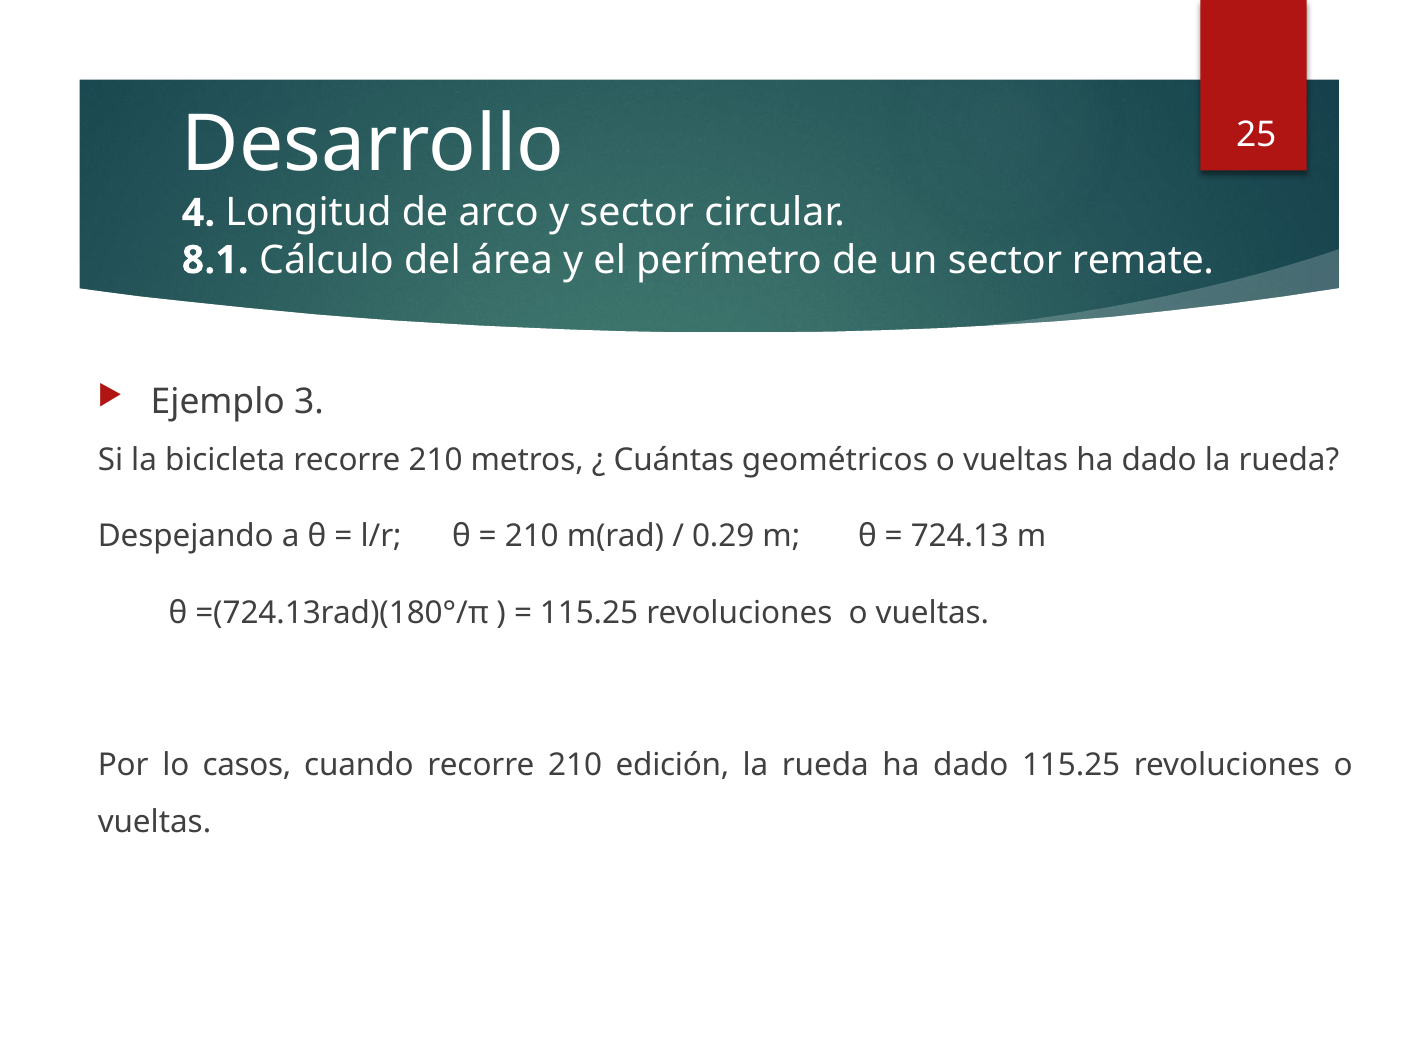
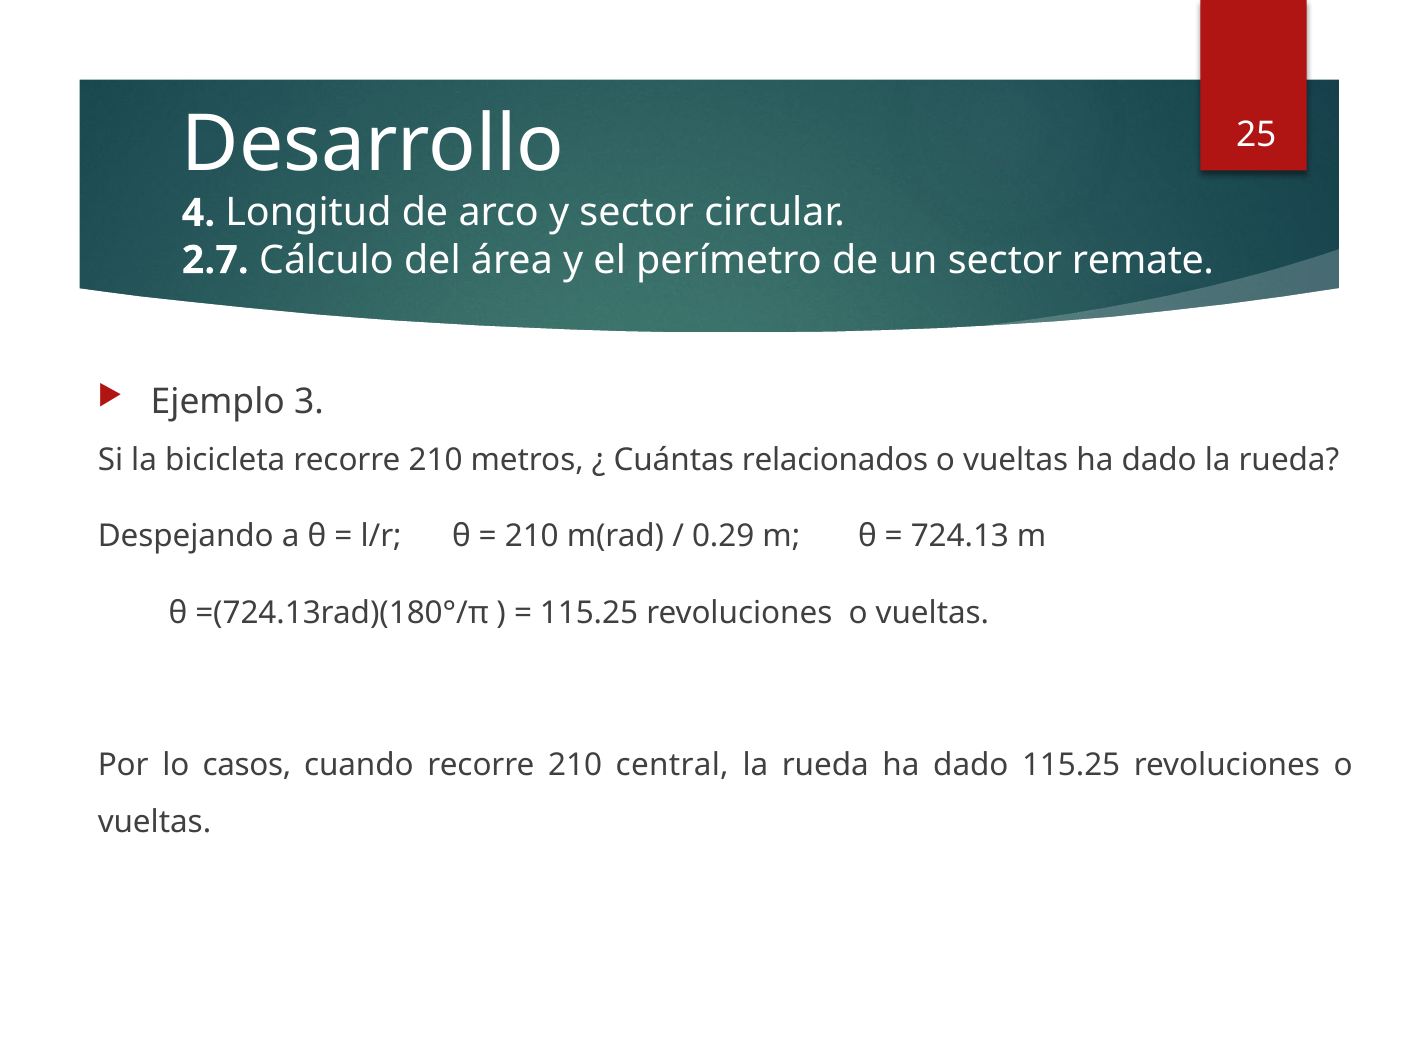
8.1: 8.1 -> 2.7
geométricos: geométricos -> relacionados
edición: edición -> central
